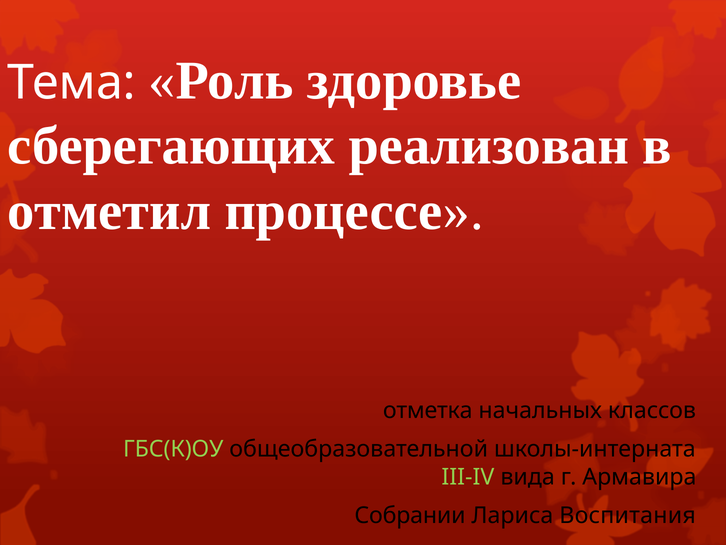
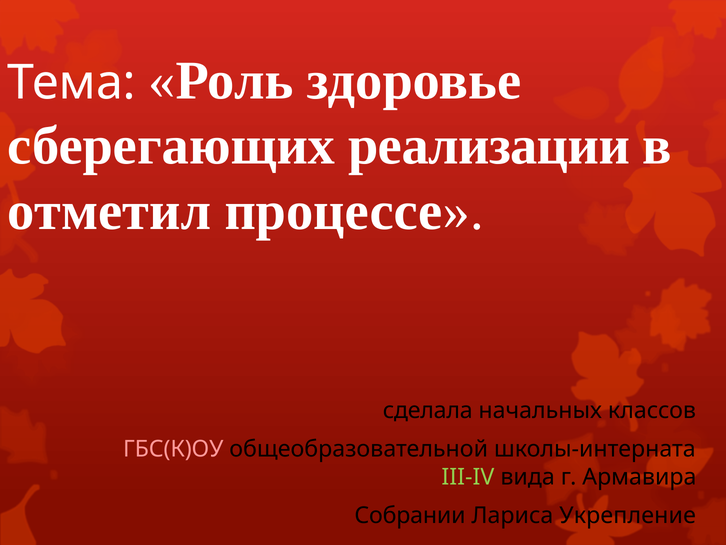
реализован: реализован -> реализации
отметка: отметка -> сделала
ГБС(К)ОУ colour: light green -> pink
Воспитания: Воспитания -> Укрепление
